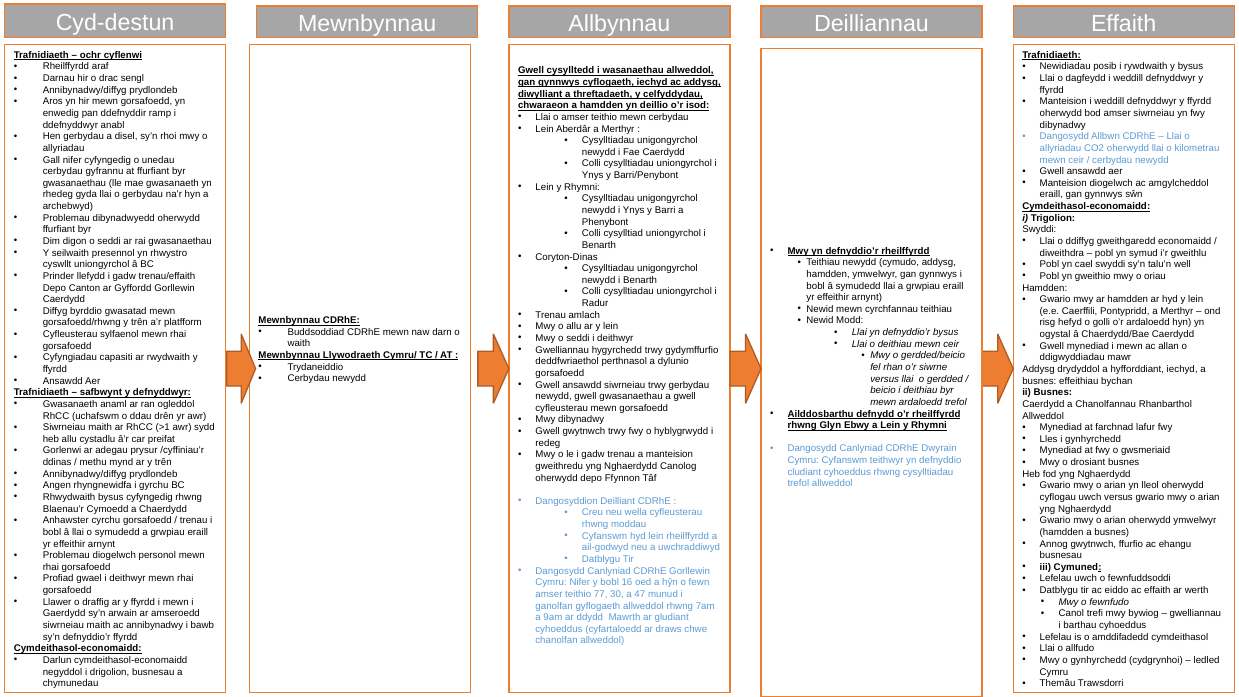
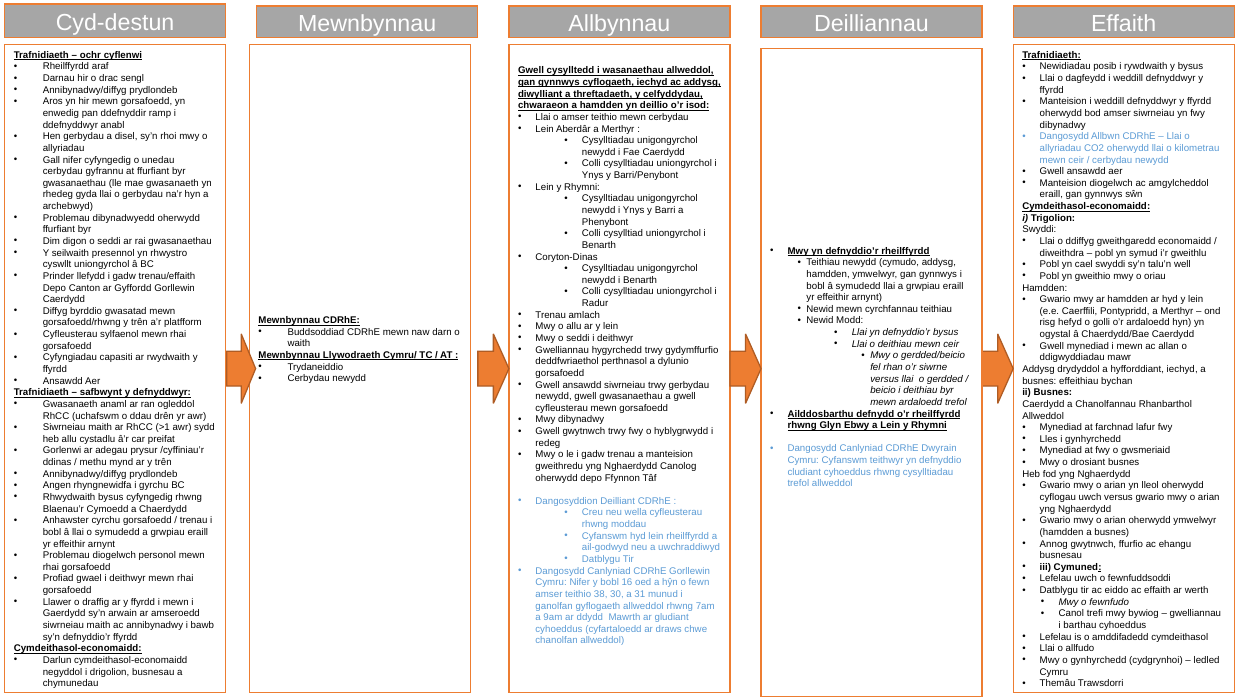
77: 77 -> 38
47: 47 -> 31
